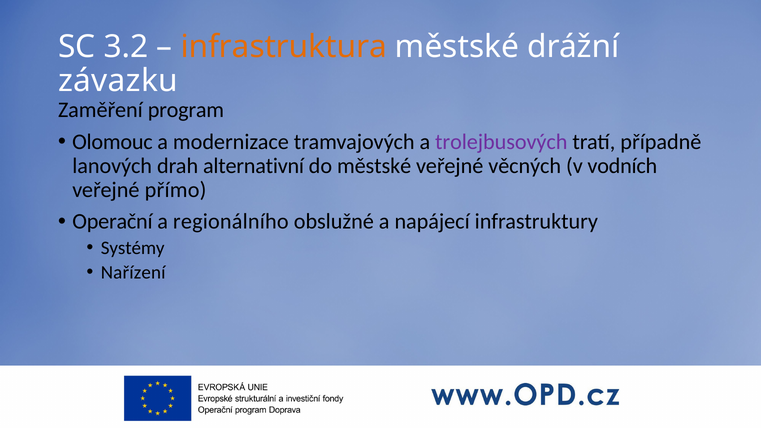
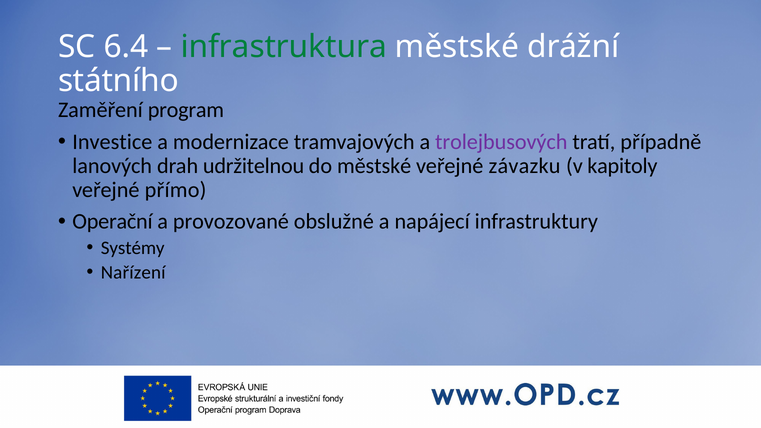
3.2: 3.2 -> 6.4
infrastruktura colour: orange -> green
závazku: závazku -> státního
Olomouc: Olomouc -> Investice
alternativní: alternativní -> udržitelnou
věcných: věcných -> závazku
vodních: vodních -> kapitoly
regionálního: regionálního -> provozované
